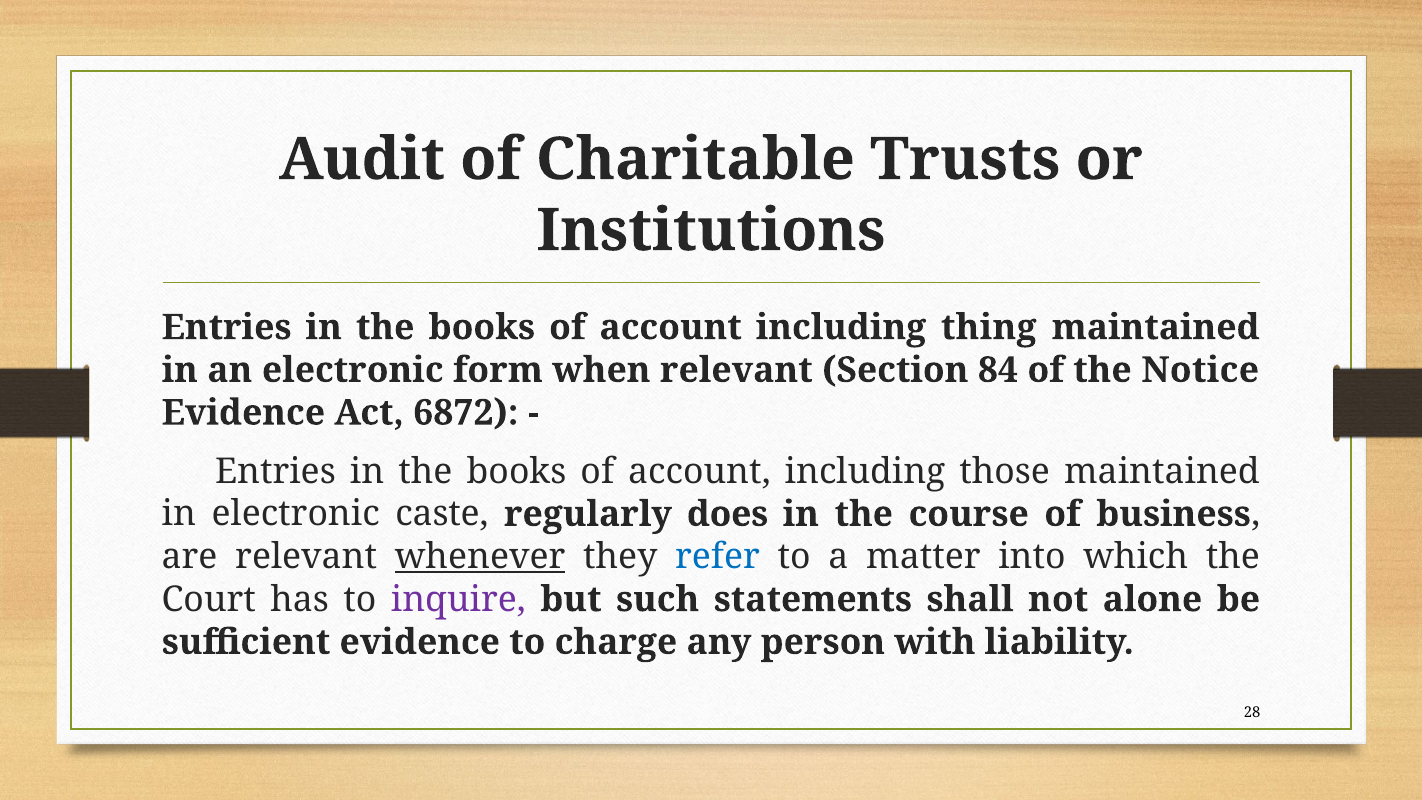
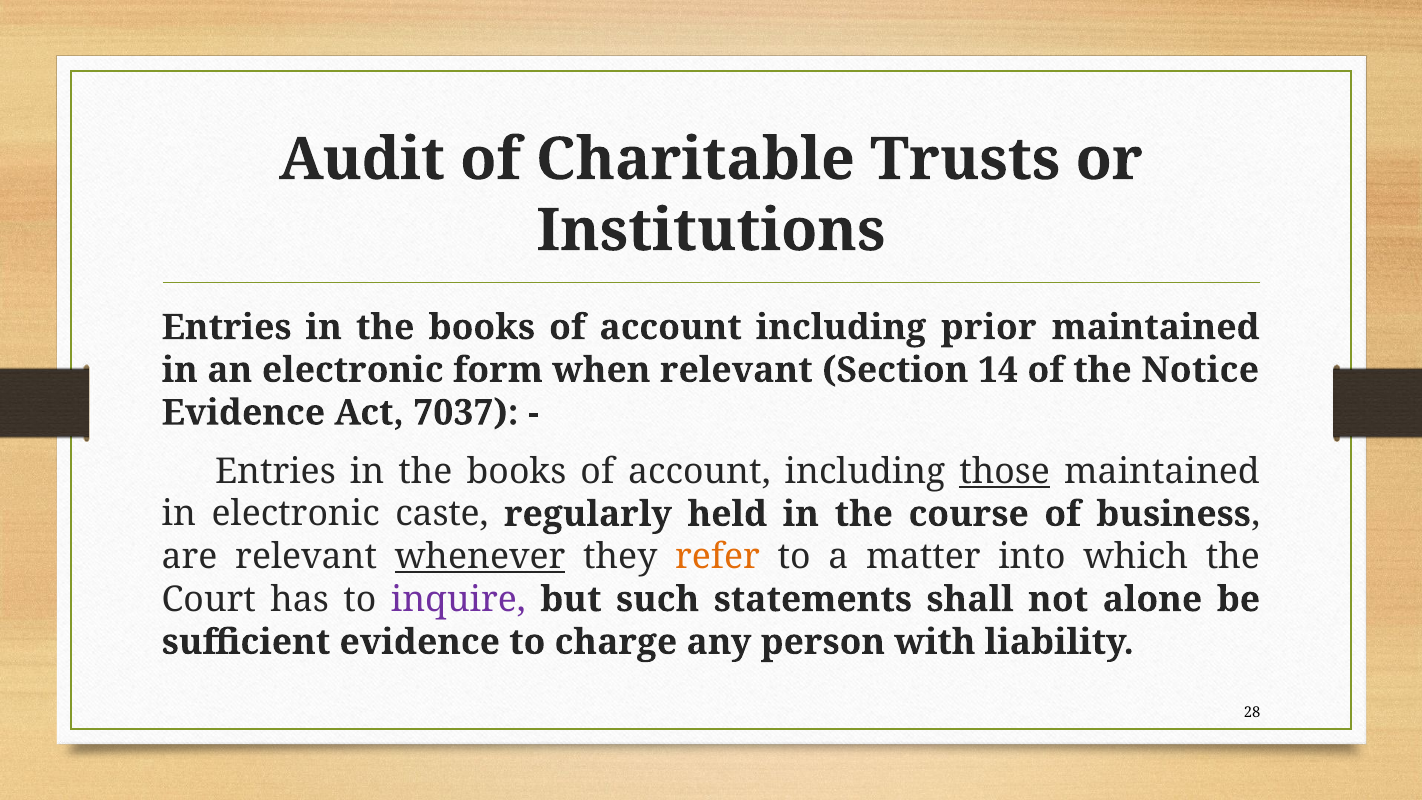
thing: thing -> prior
84: 84 -> 14
6872: 6872 -> 7037
those underline: none -> present
does: does -> held
refer colour: blue -> orange
